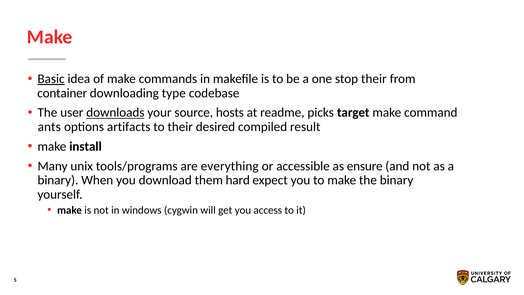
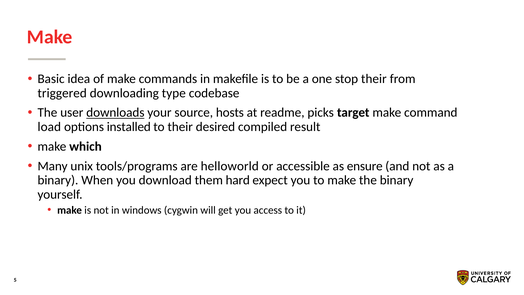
Basic underline: present -> none
container: container -> triggered
ants: ants -> load
artifacts: artifacts -> installed
install: install -> which
everything: everything -> helloworld
